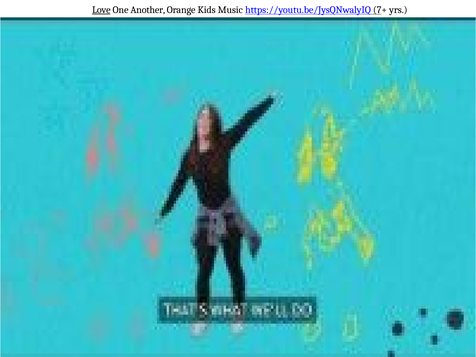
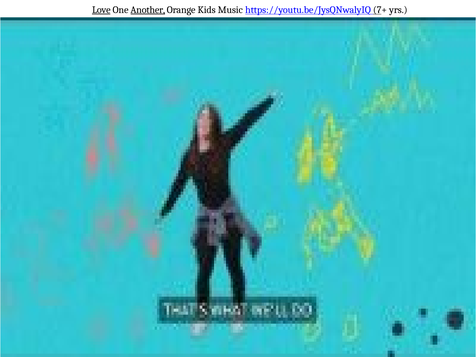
Another underline: none -> present
